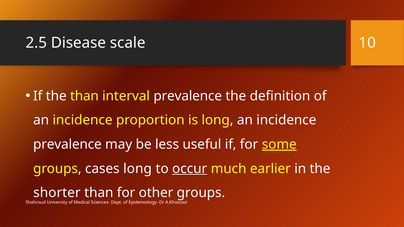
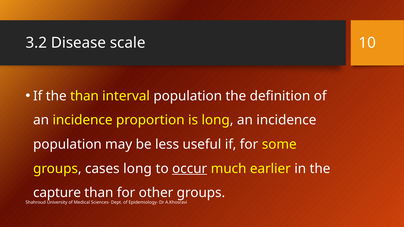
2.5: 2.5 -> 3.2
interval prevalence: prevalence -> population
prevalence at (67, 145): prevalence -> population
some underline: present -> none
shorter: shorter -> capture
